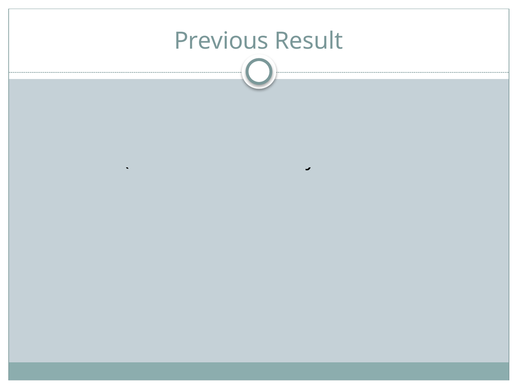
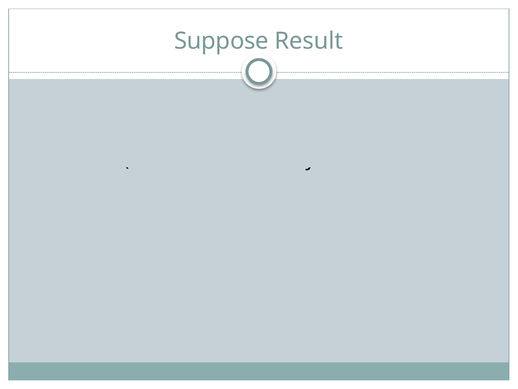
Previous: Previous -> Suppose
